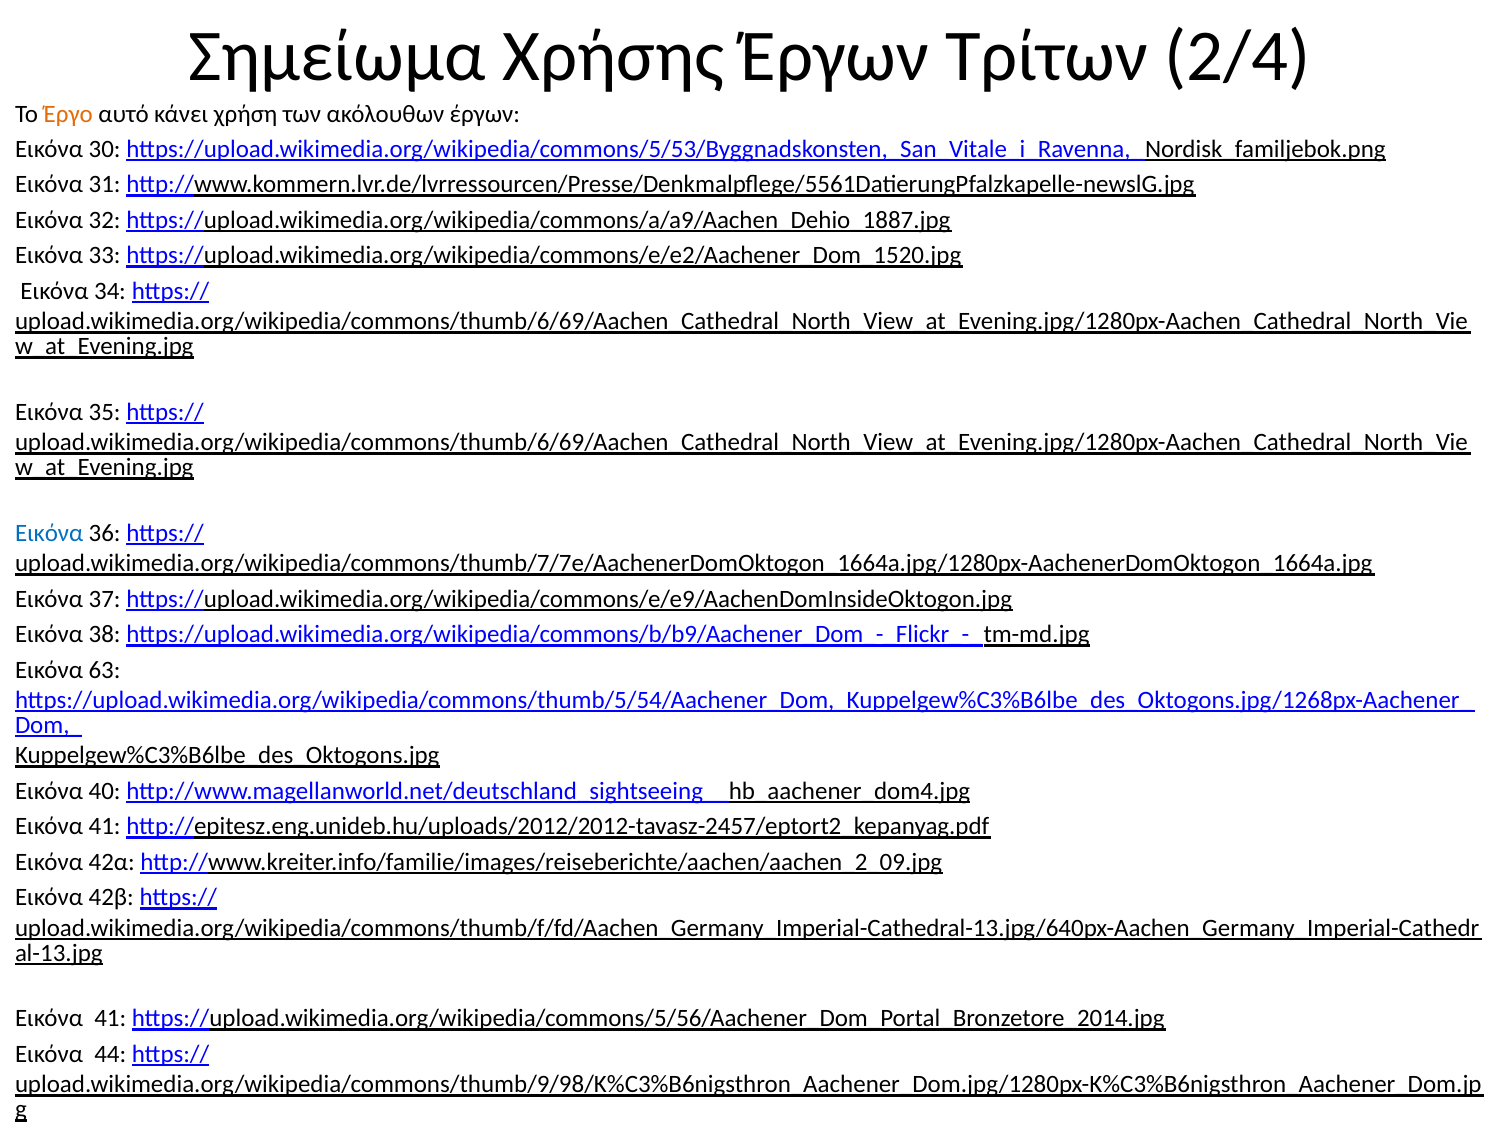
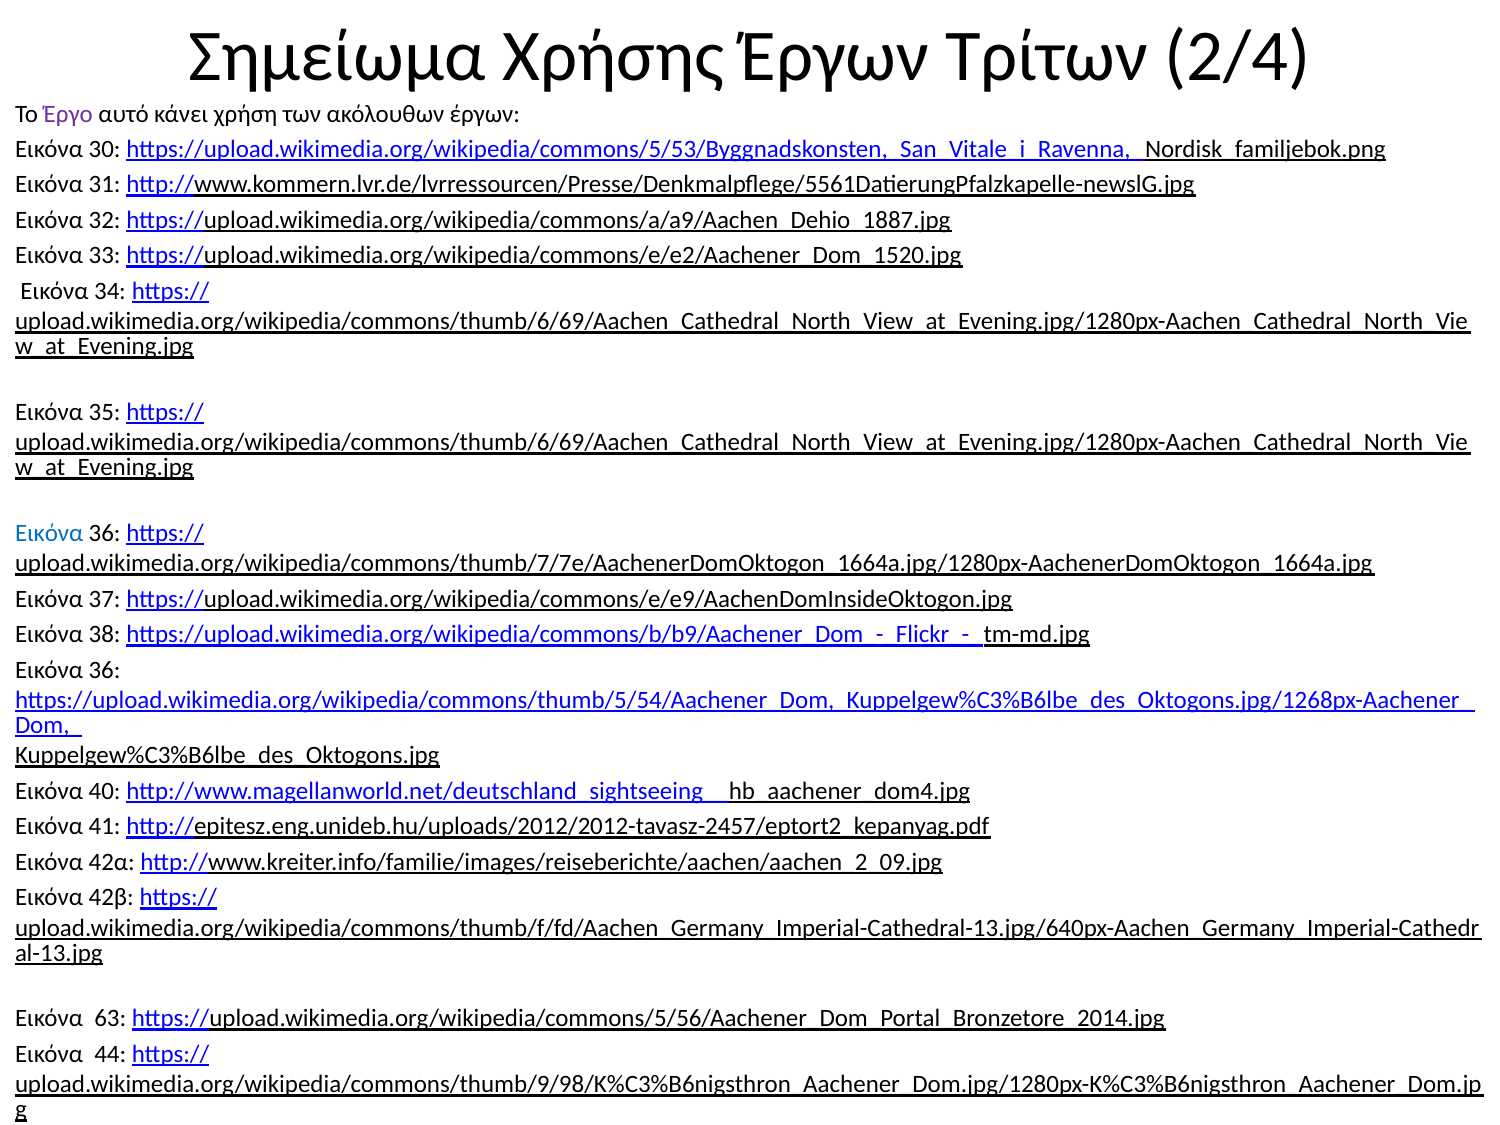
Έργο colour: orange -> purple
63 at (105, 670): 63 -> 36
41 at (110, 1018): 41 -> 63
